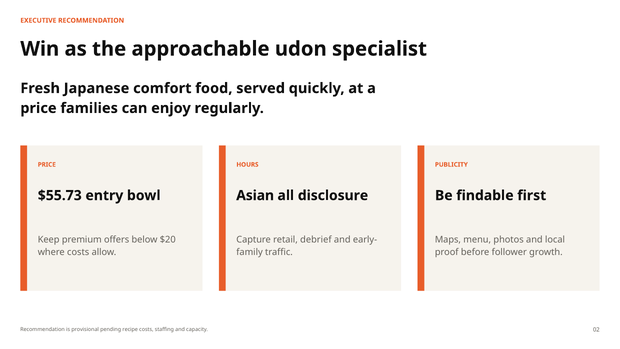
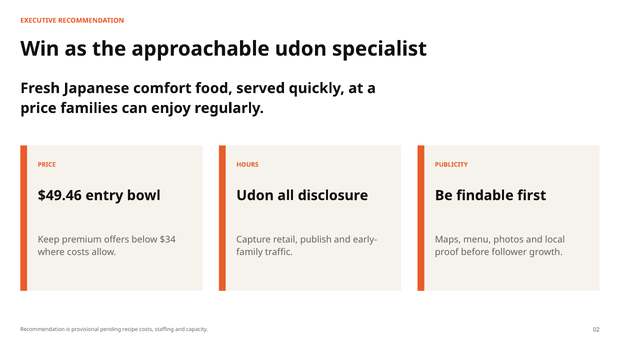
$55.73: $55.73 -> $49.46
Asian at (255, 195): Asian -> Udon
$20: $20 -> $34
debrief: debrief -> publish
